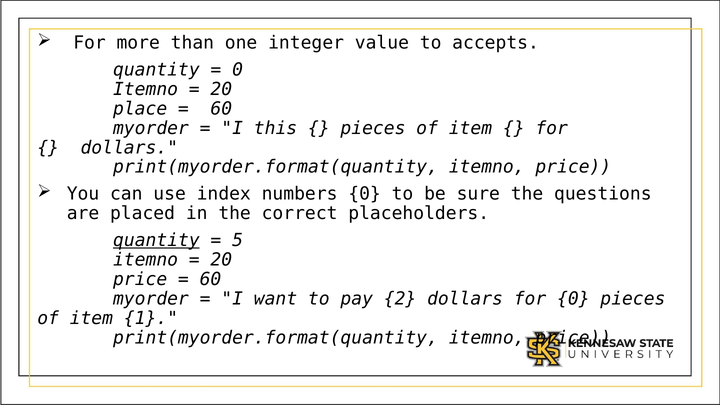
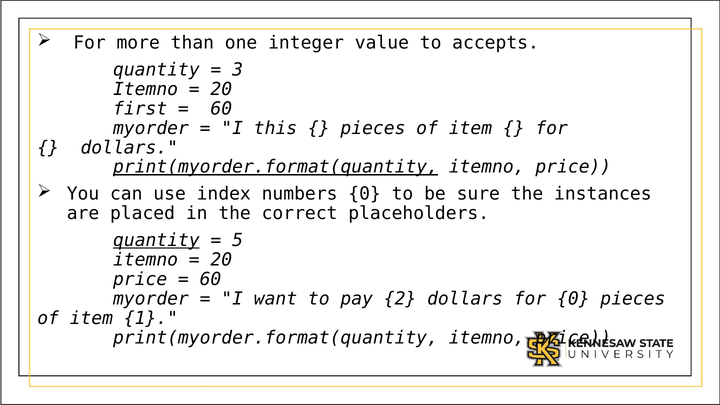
0 at (238, 70): 0 -> 3
place: place -> first
print(myorder.format(quantity at (276, 167) underline: none -> present
questions: questions -> instances
